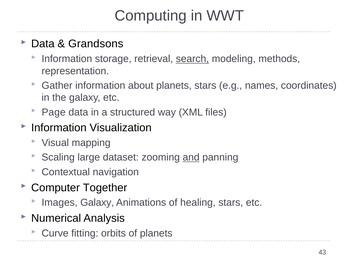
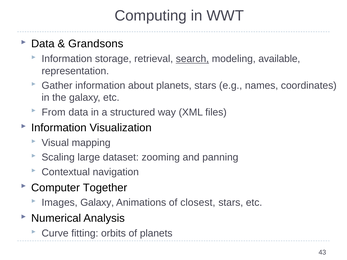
methods: methods -> available
Page: Page -> From
and underline: present -> none
healing: healing -> closest
